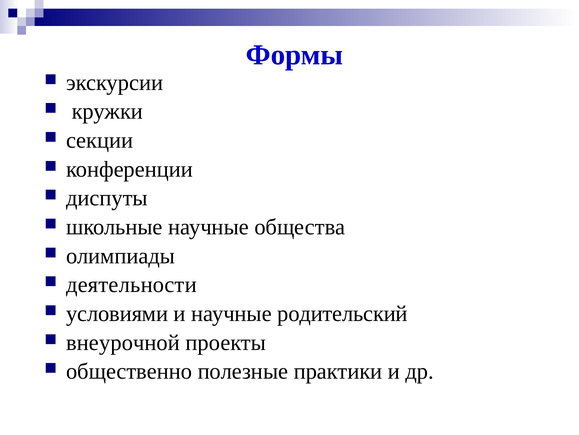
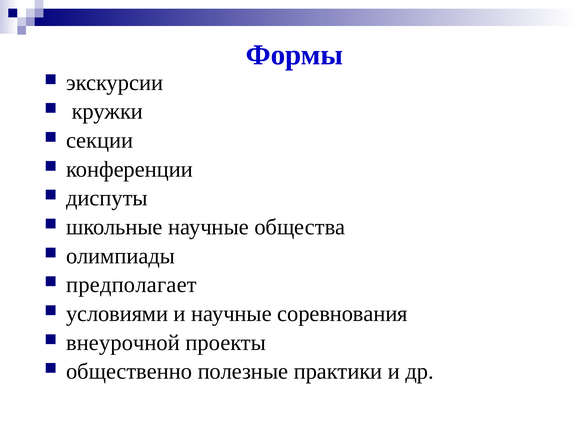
деятельности: деятельности -> предполагает
родительский: родительский -> соревнования
